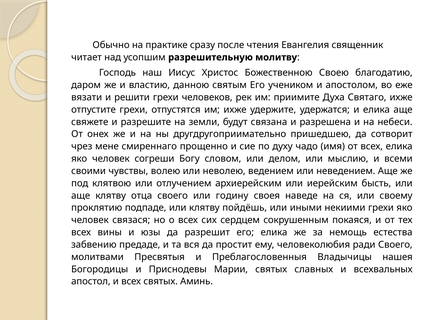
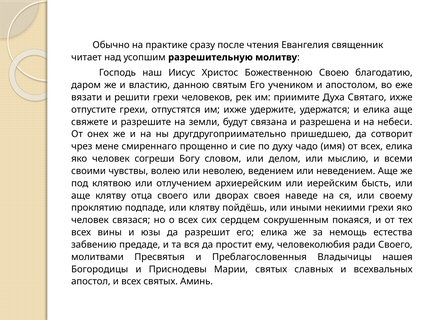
годину: годину -> дворах
